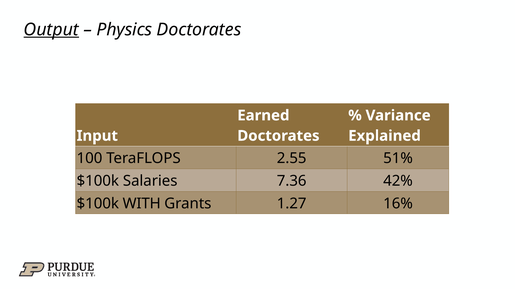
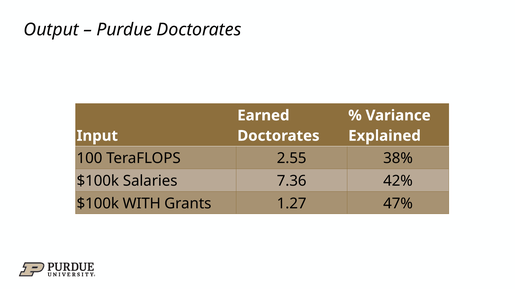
Output underline: present -> none
Physics: Physics -> Purdue
51%: 51% -> 38%
16%: 16% -> 47%
